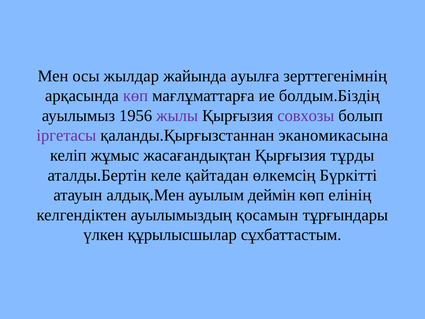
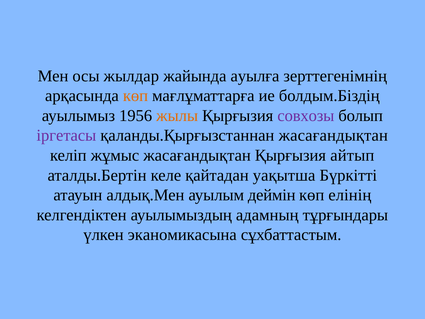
көп at (136, 96) colour: purple -> orange
жылы colour: purple -> orange
қаланды.Қырғызстаннан эканомикасына: эканомикасына -> жасағандықтан
тұрды: тұрды -> айтып
өлкемсің: өлкемсің -> уақытша
қосамын: қосамын -> адамның
құрылысшылар: құрылысшылар -> эканомикасына
